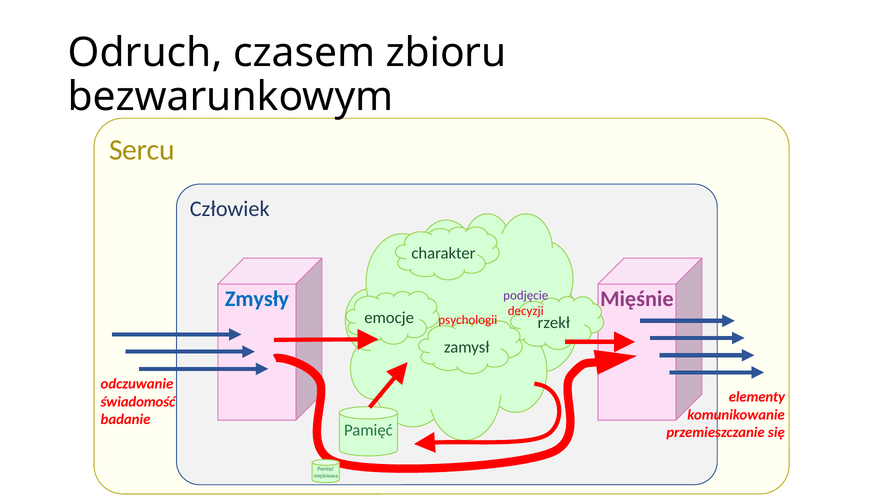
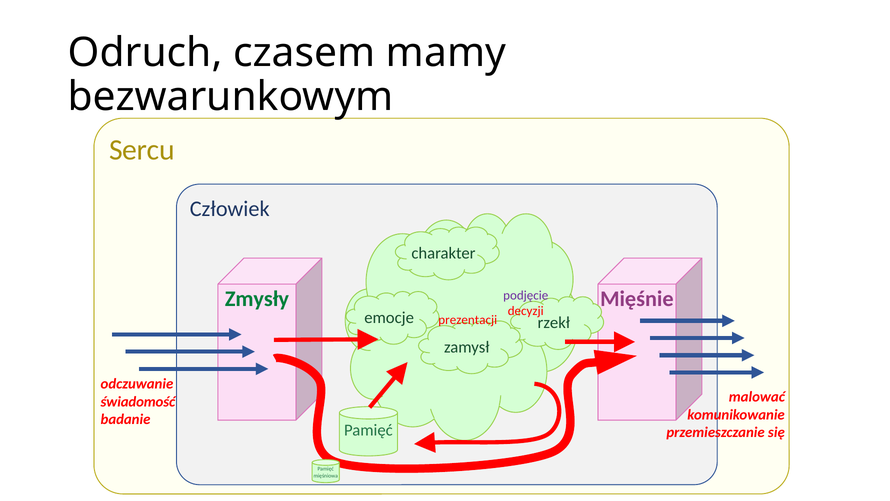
zbioru: zbioru -> mamy
Zmysły colour: blue -> green
psychologii: psychologii -> prezentacji
elementy: elementy -> malować
